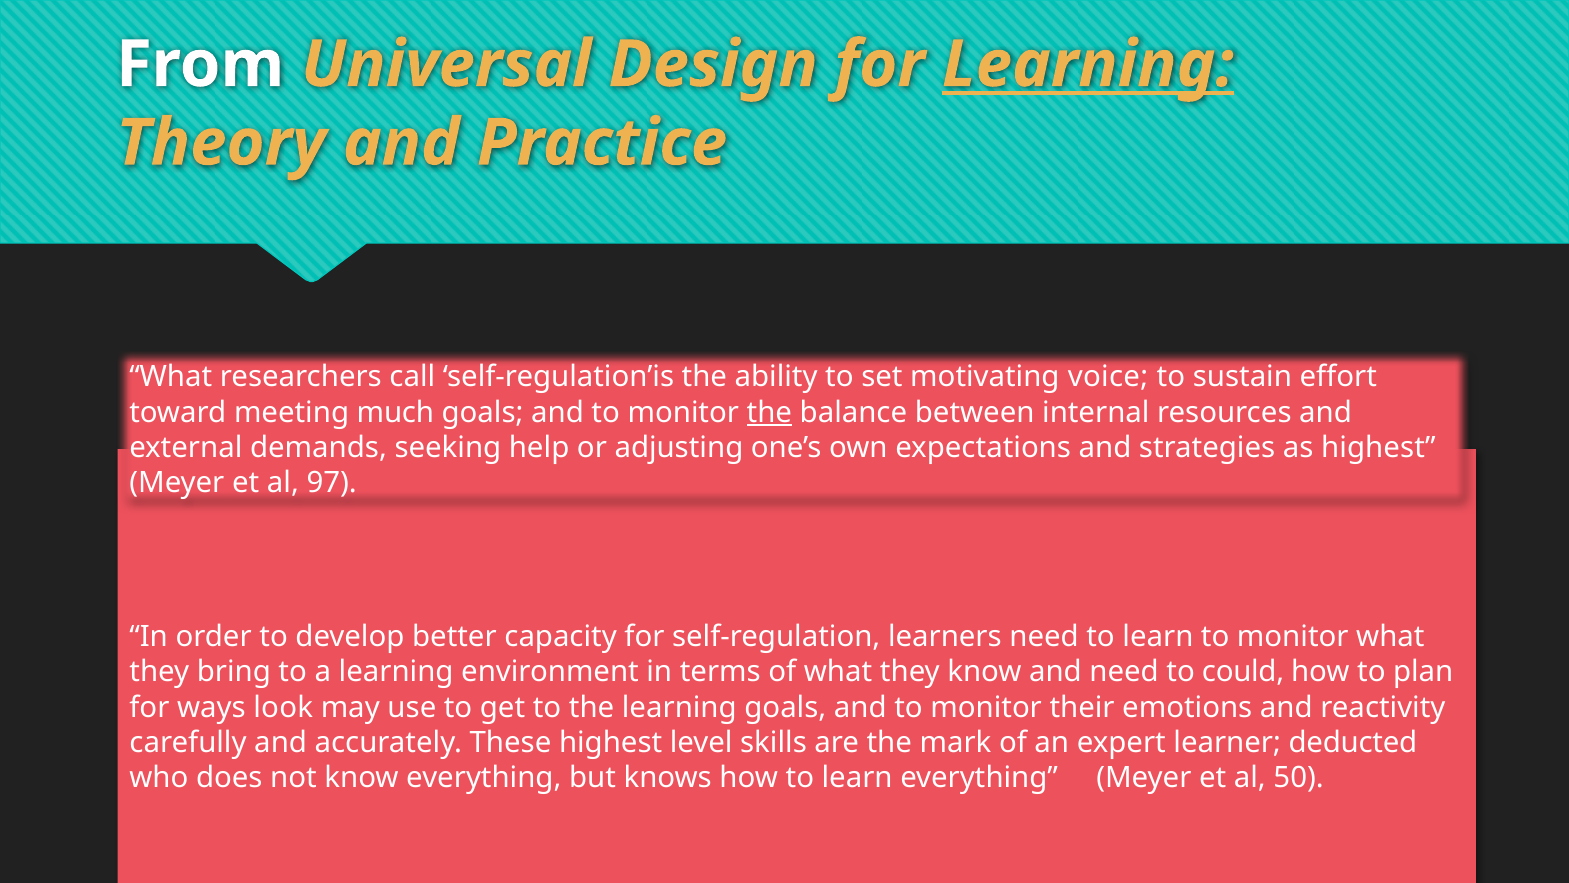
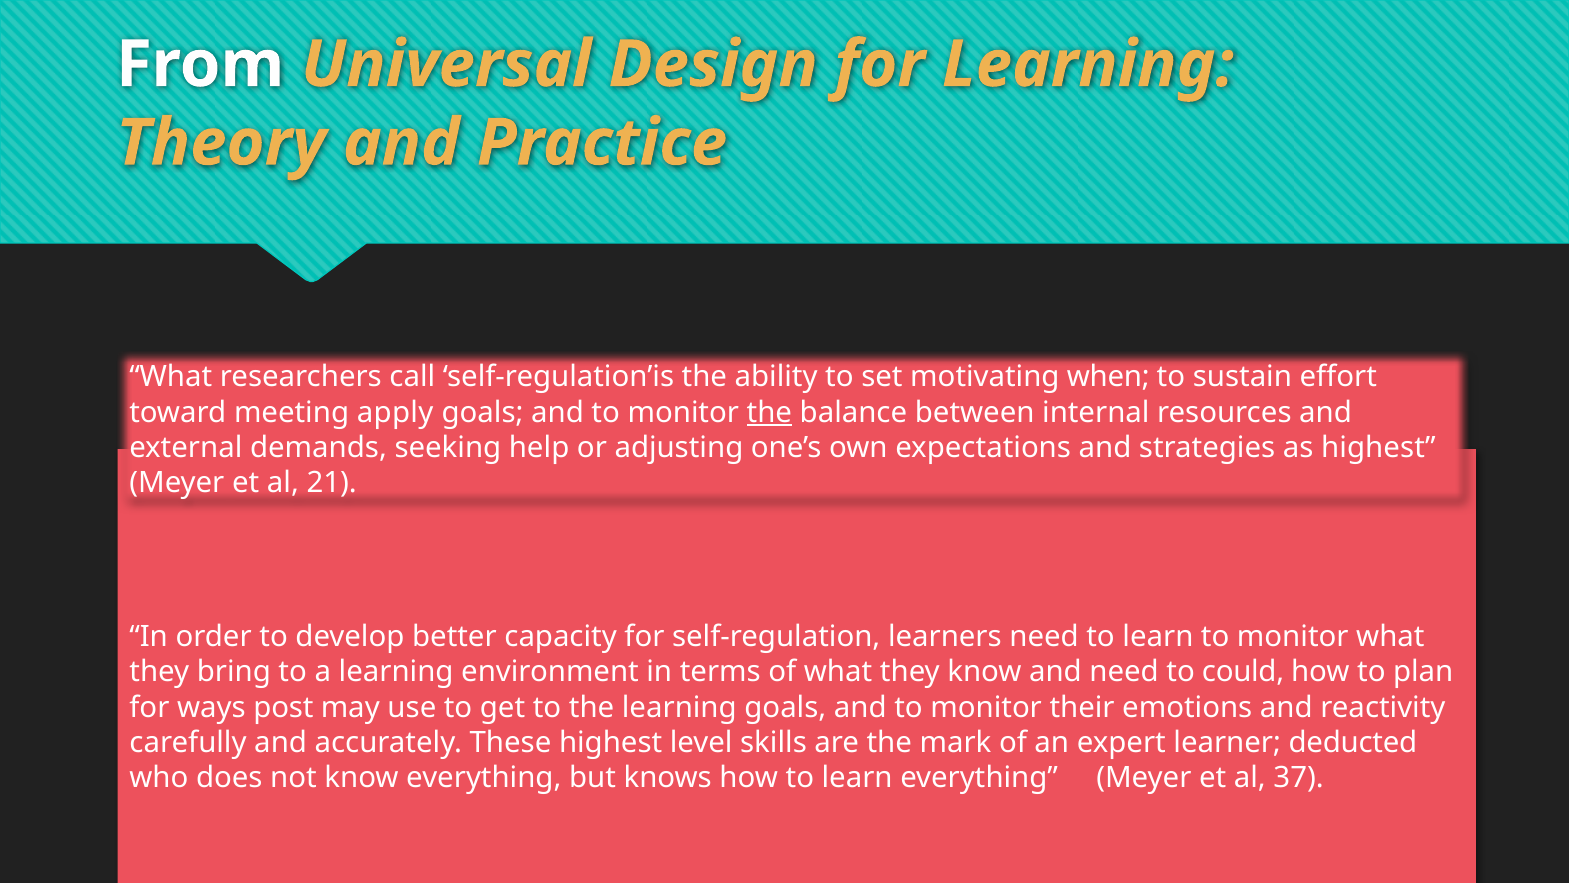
Learning at (1088, 65) underline: present -> none
voice: voice -> when
much: much -> apply
97: 97 -> 21
look: look -> post
50: 50 -> 37
